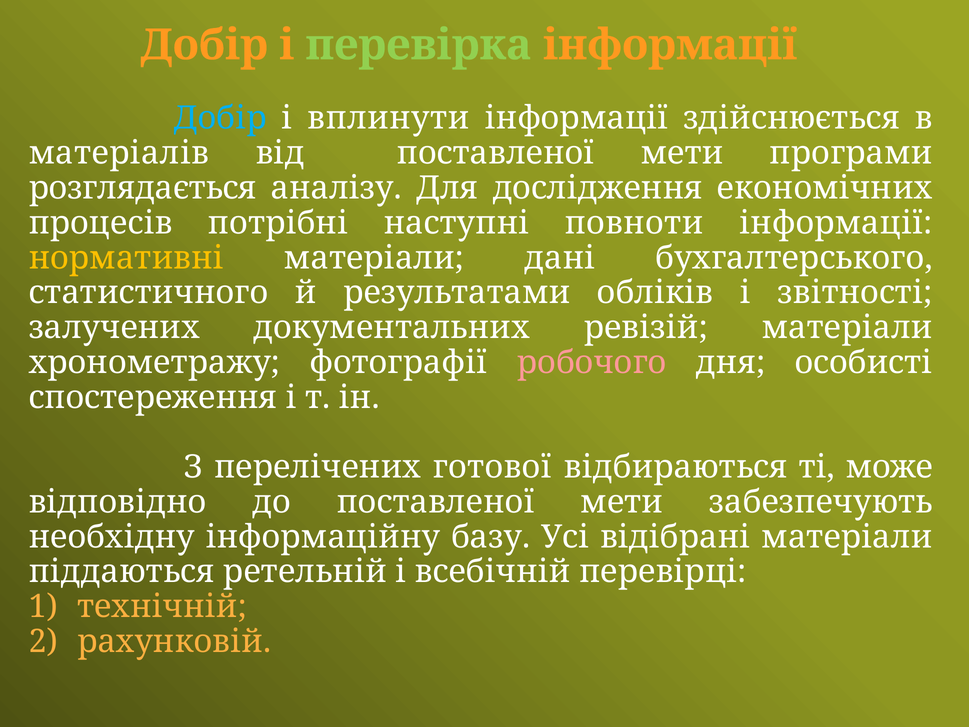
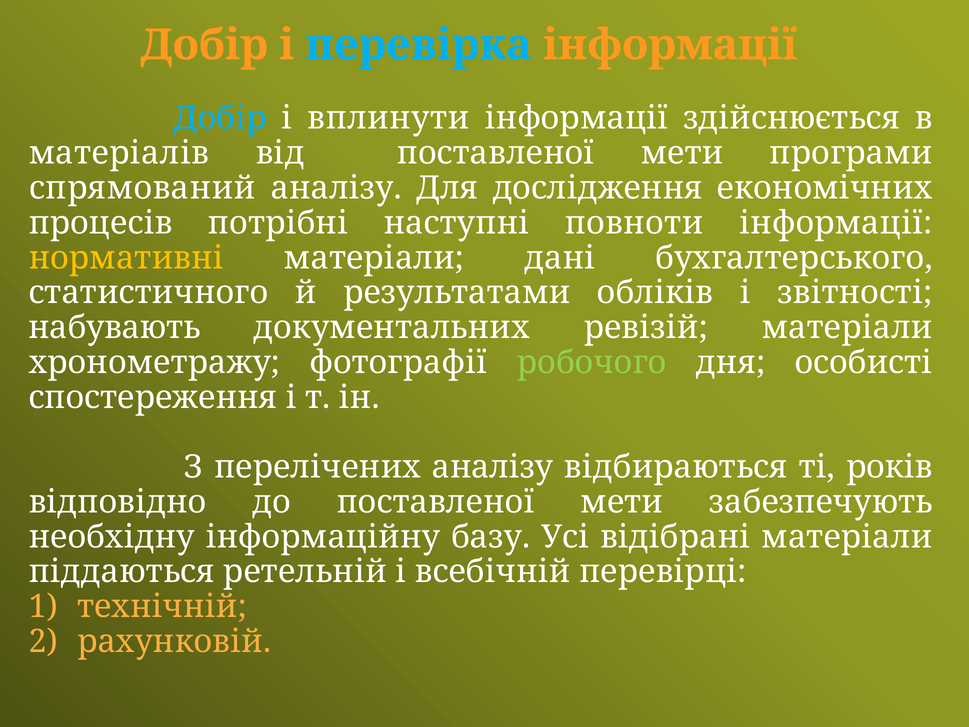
перевірка colour: light green -> light blue
розглядається: розглядається -> спрямований
залучених: залучених -> набувають
робочого colour: pink -> light green
перелічених готової: готової -> аналізу
може: може -> років
